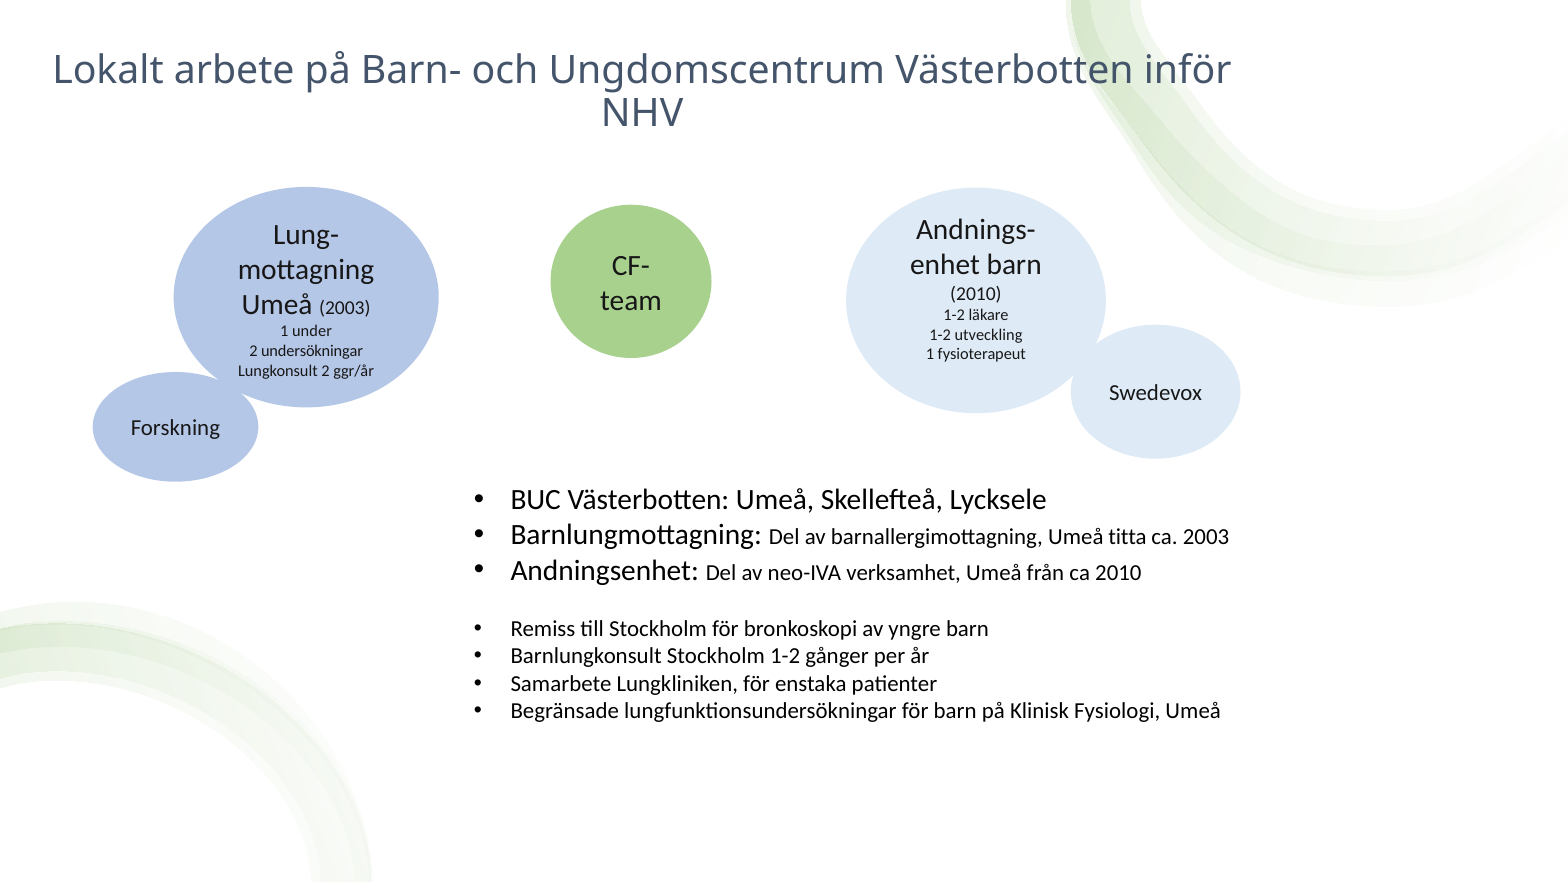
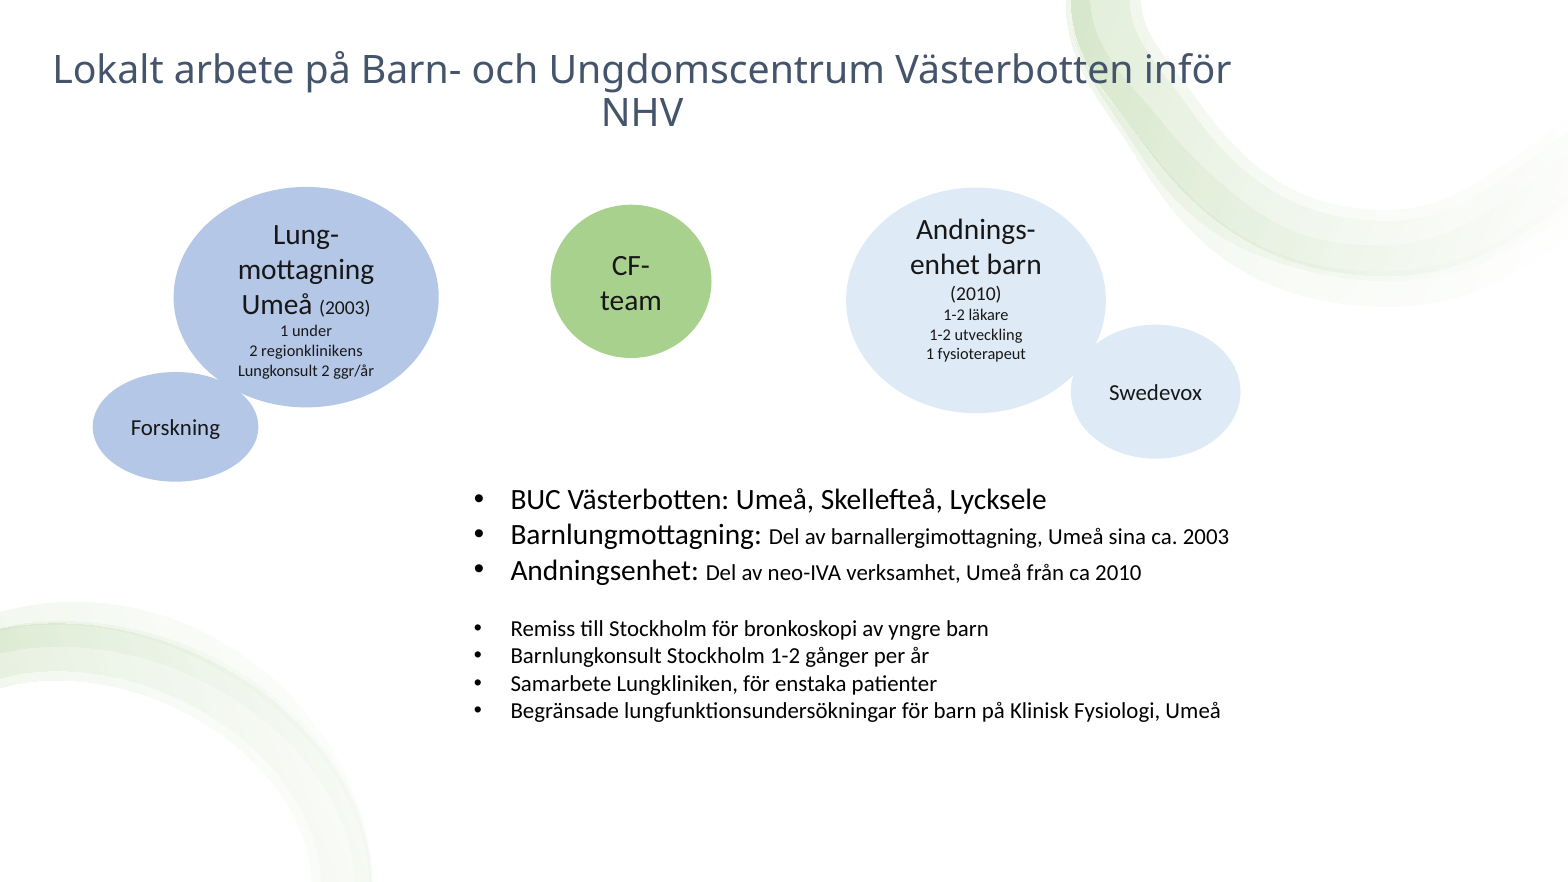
undersökningar: undersökningar -> regionklinikens
titta: titta -> sina
